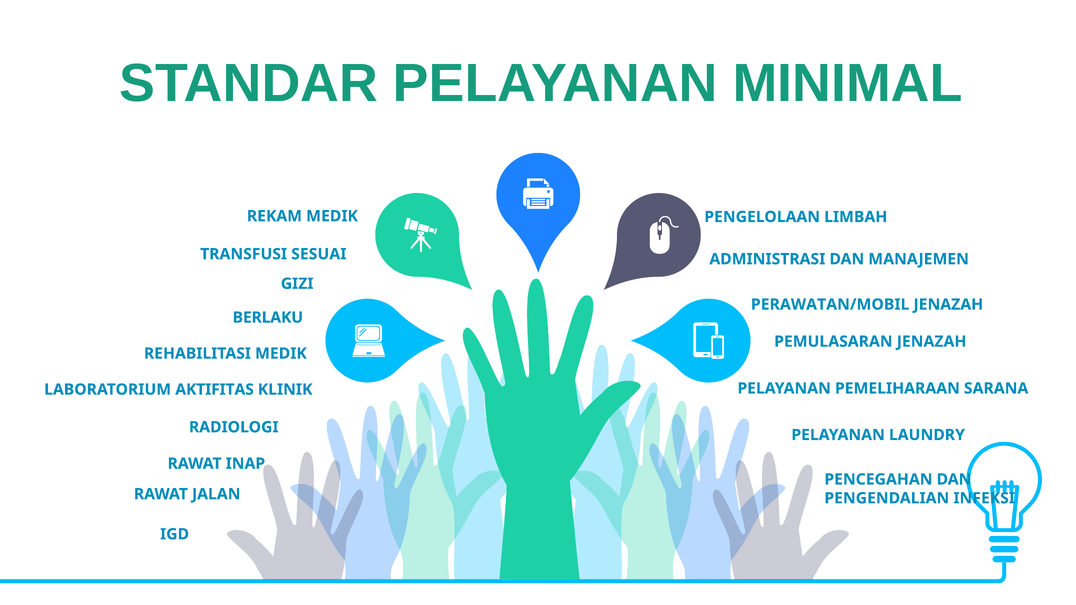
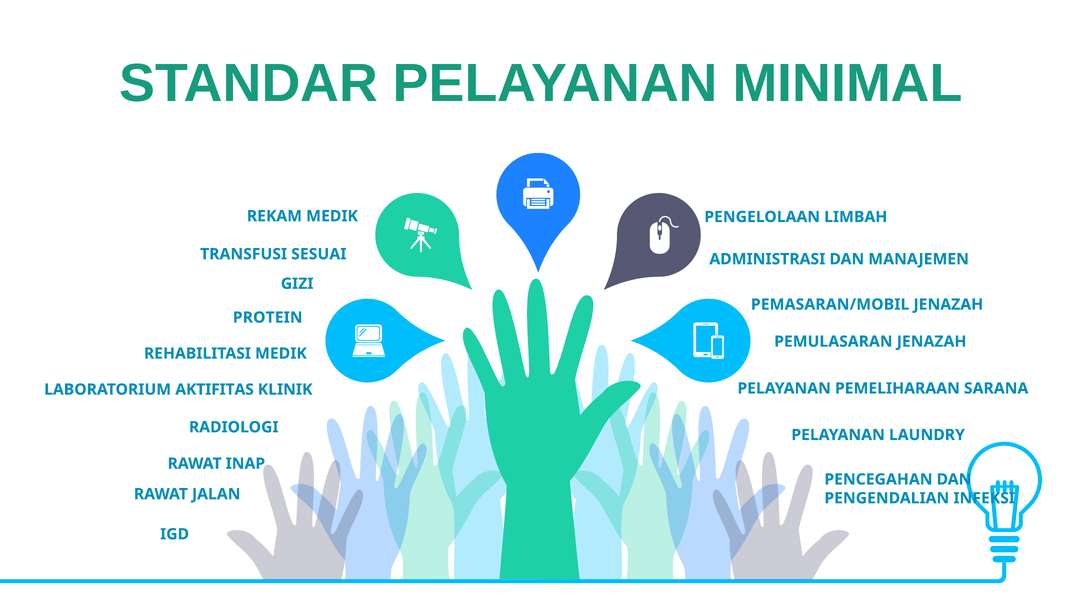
PERAWATAN/MOBIL: PERAWATAN/MOBIL -> PEMASARAN/MOBIL
BERLAKU: BERLAKU -> PROTEIN
